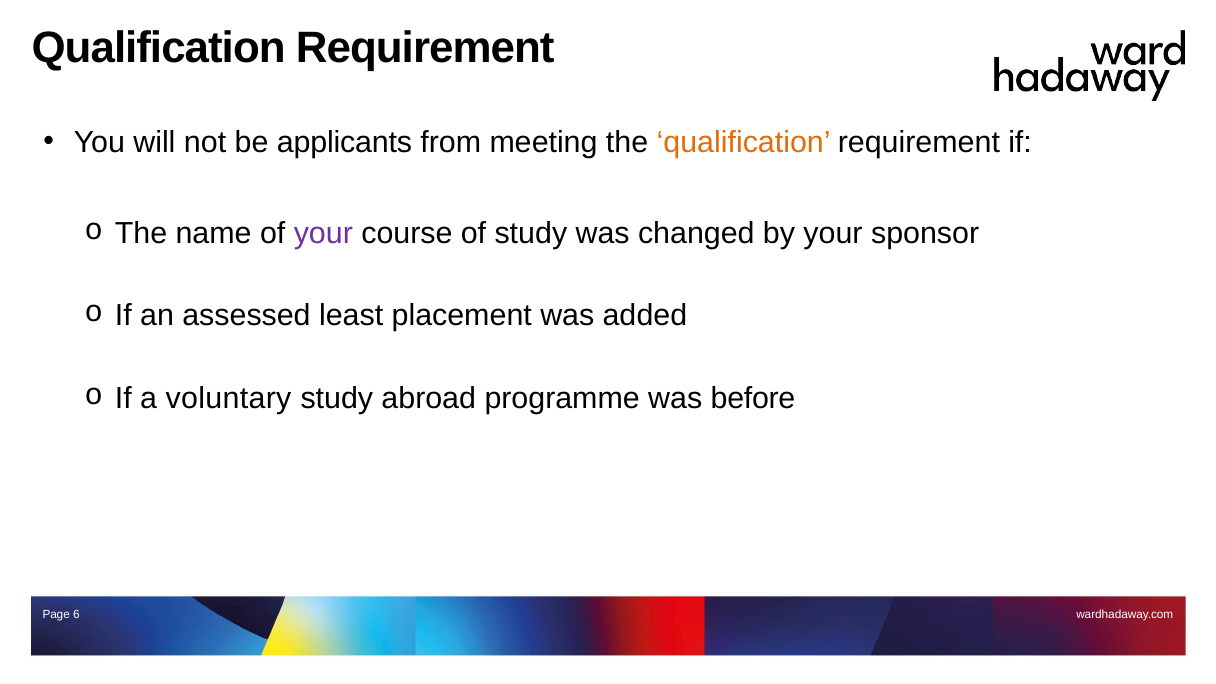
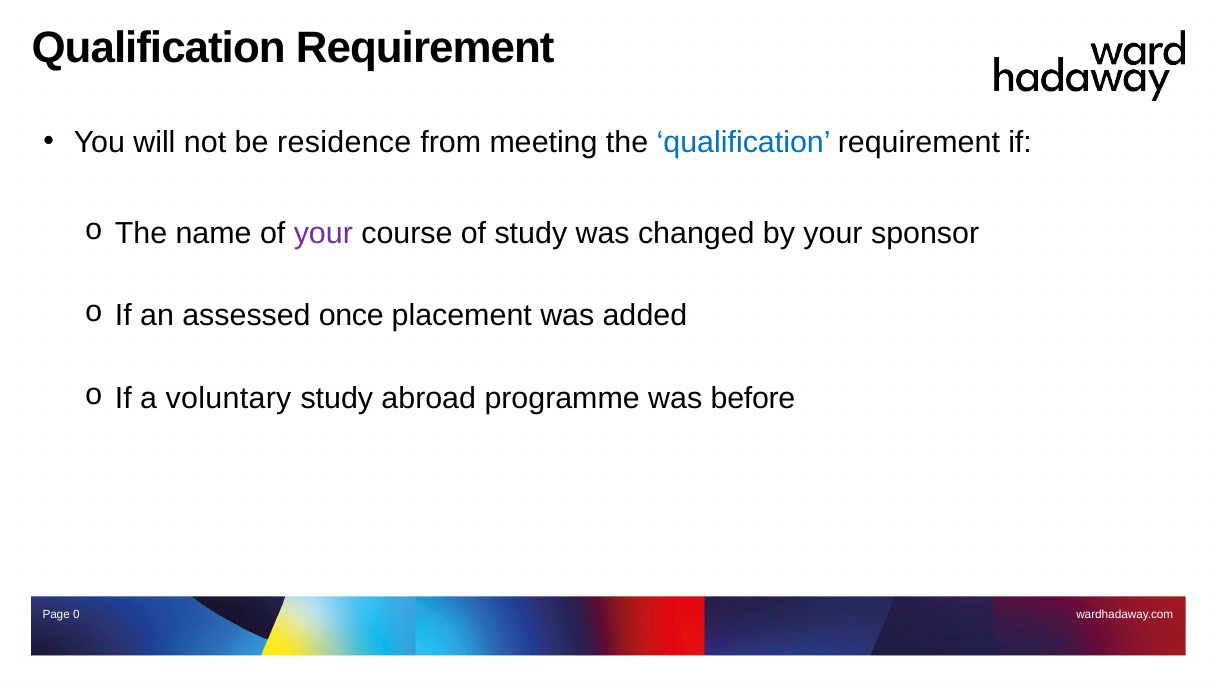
applicants: applicants -> residence
qualification at (744, 142) colour: orange -> blue
least: least -> once
6: 6 -> 0
